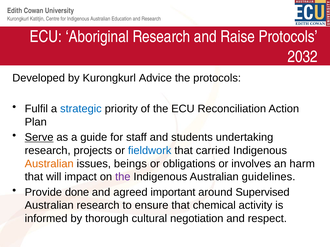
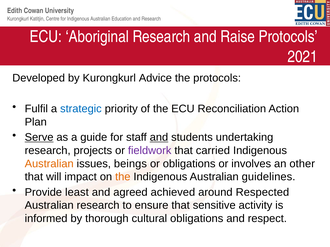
2032: 2032 -> 2021
and at (159, 138) underline: none -> present
fieldwork colour: blue -> purple
harm: harm -> other
the at (123, 177) colour: purple -> orange
done: done -> least
important: important -> achieved
Supervised: Supervised -> Respected
chemical: chemical -> sensitive
cultural negotiation: negotiation -> obligations
